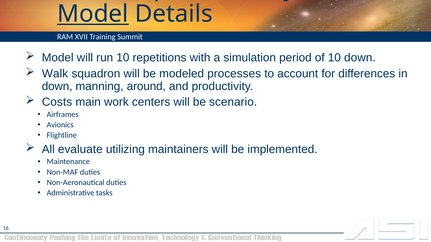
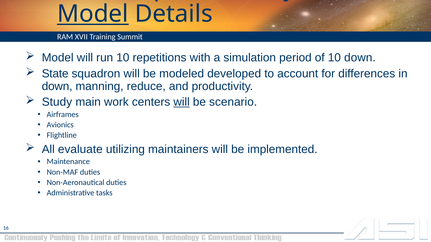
Walk: Walk -> State
processes: processes -> developed
around: around -> reduce
Costs at (57, 102): Costs -> Study
will at (182, 102) underline: none -> present
